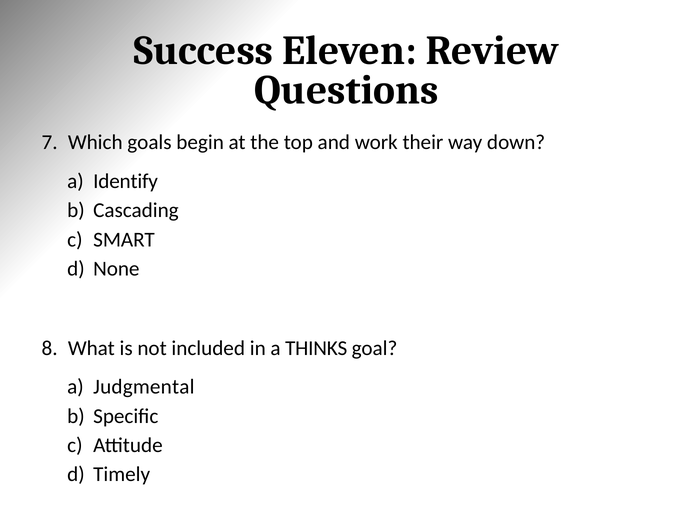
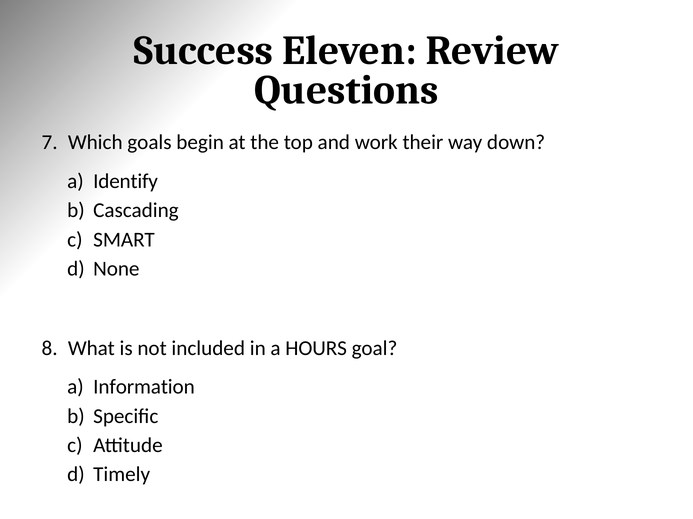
THINKS: THINKS -> HOURS
Judgmental: Judgmental -> Information
